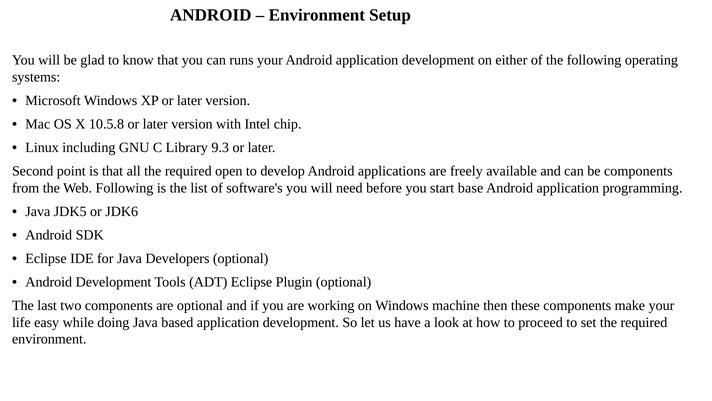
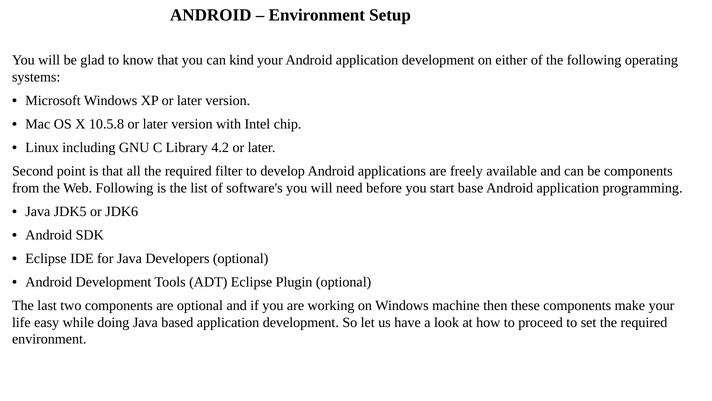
runs: runs -> kind
9.3: 9.3 -> 4.2
open: open -> filter
